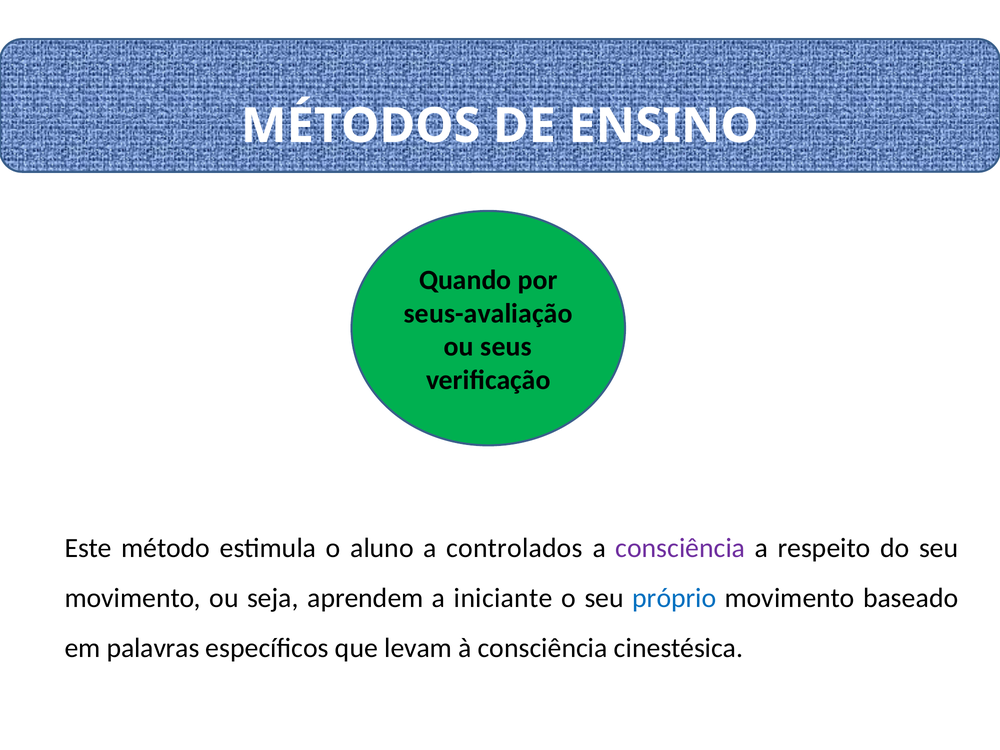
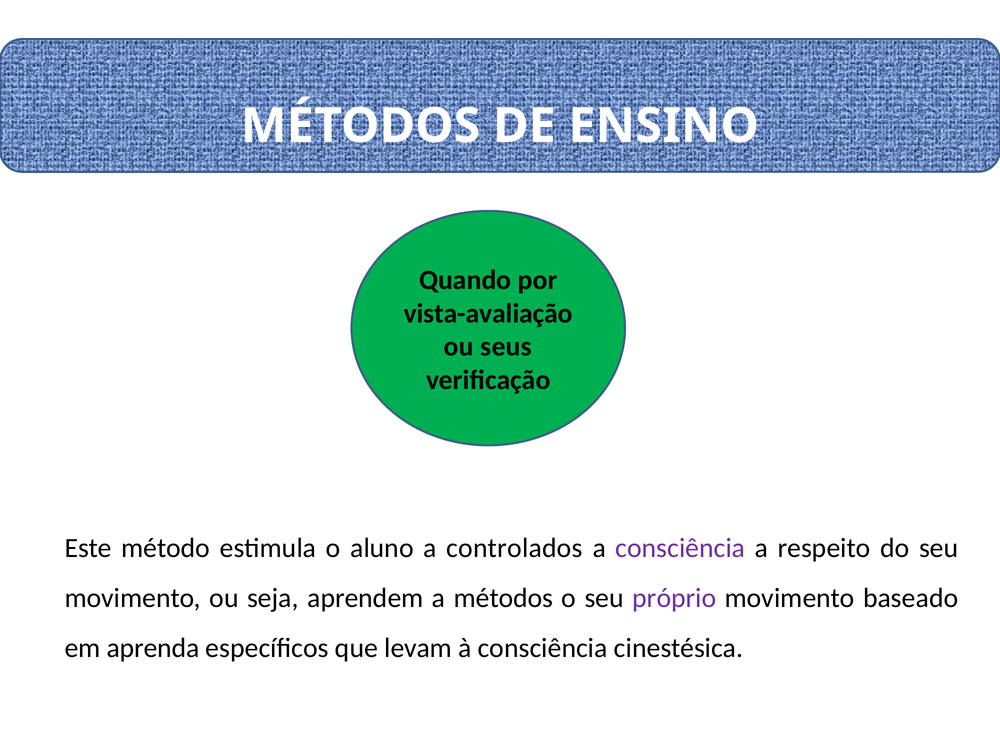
seus-avaliação: seus-avaliação -> vista-avaliação
a iniciante: iniciante -> métodos
próprio colour: blue -> purple
palavras: palavras -> aprenda
